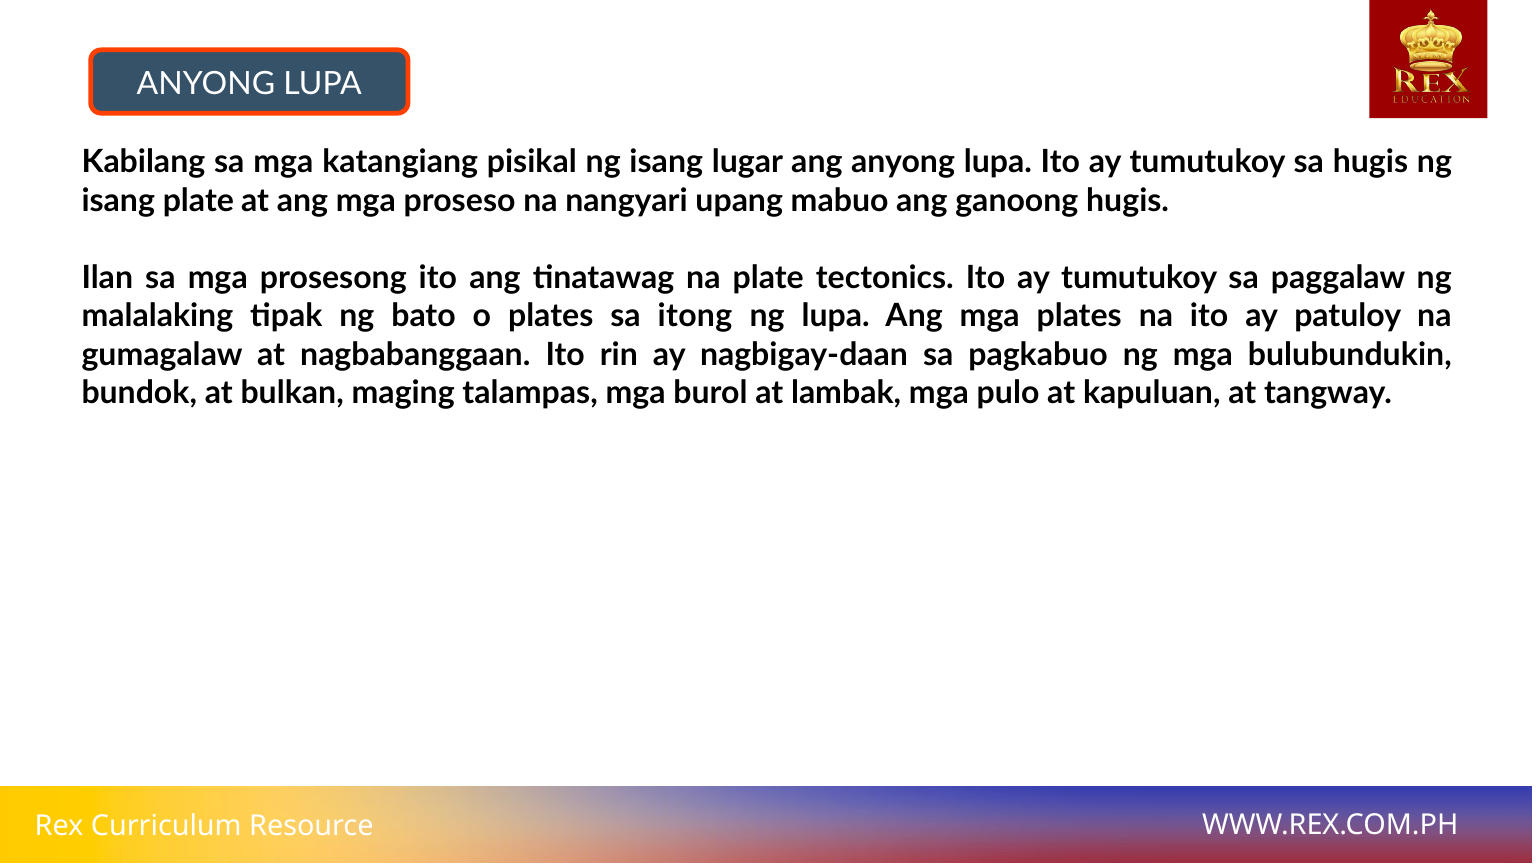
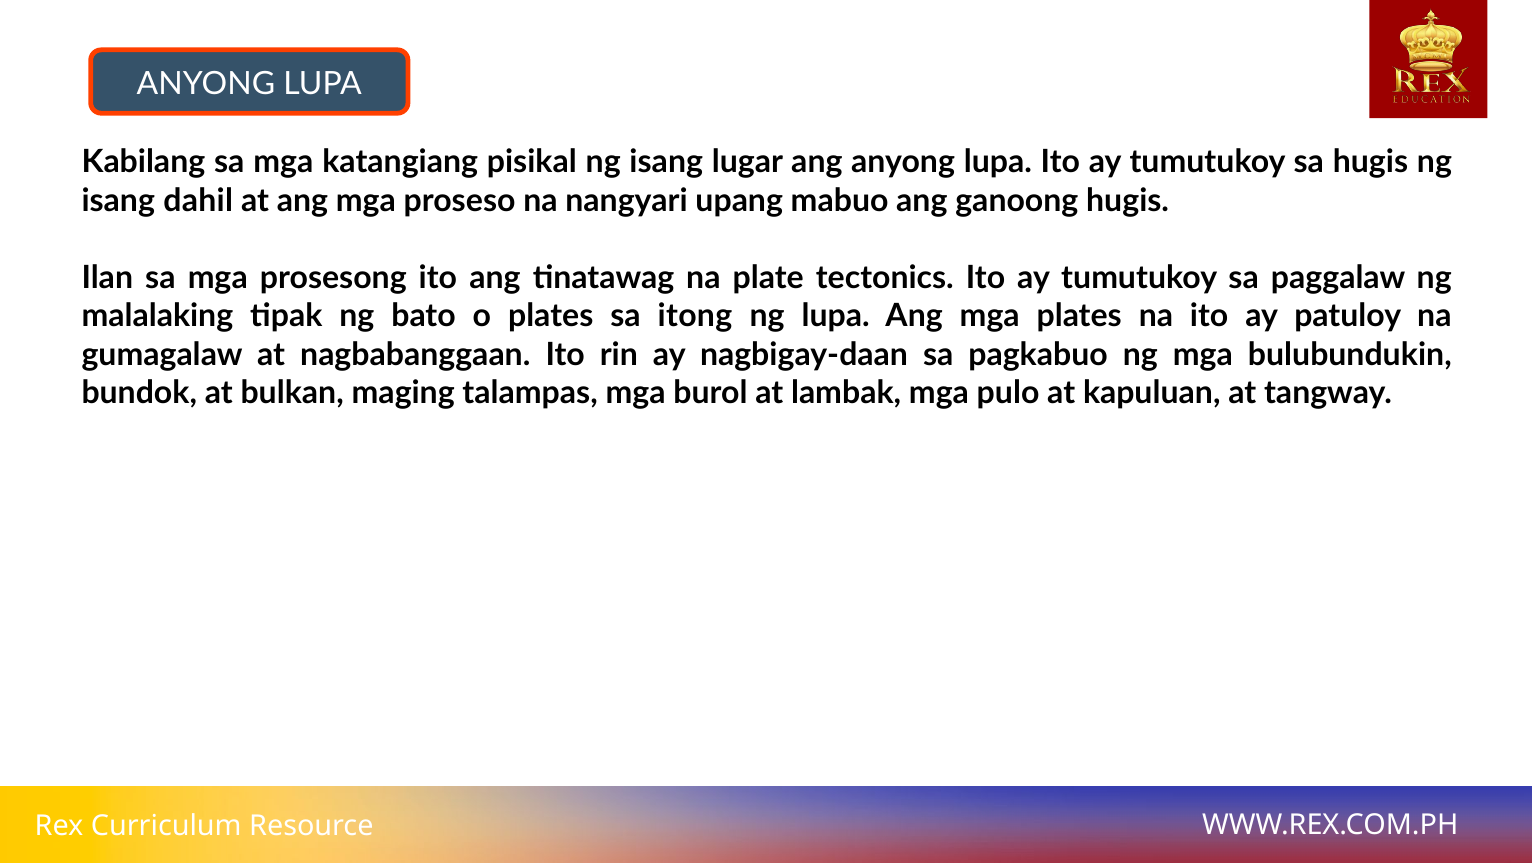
isang plate: plate -> dahil
